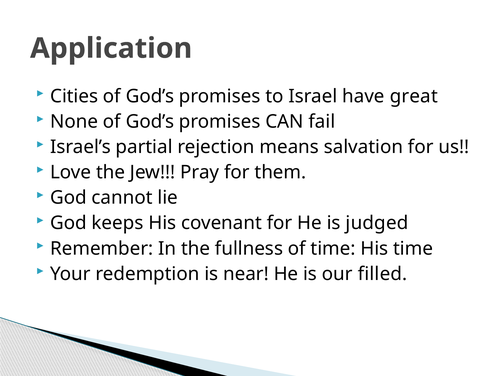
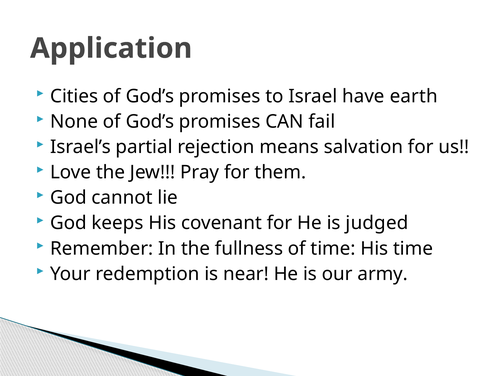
great: great -> earth
filled: filled -> army
